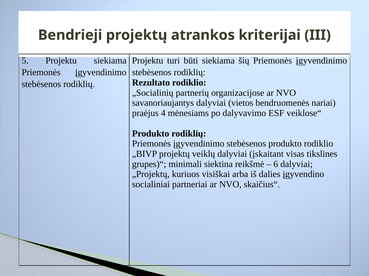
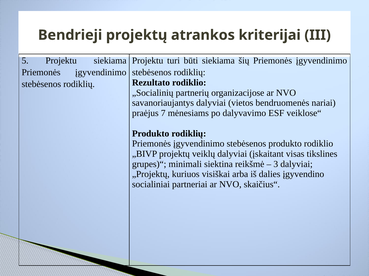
4: 4 -> 7
6: 6 -> 3
